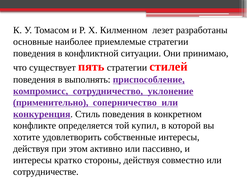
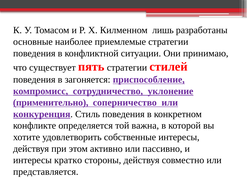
лезет: лезет -> лишь
выполнять: выполнять -> загоняется
купил: купил -> важна
сотрудничестве: сотрудничестве -> представляется
